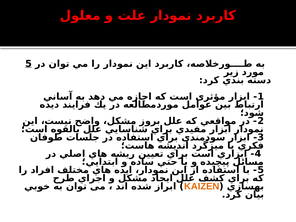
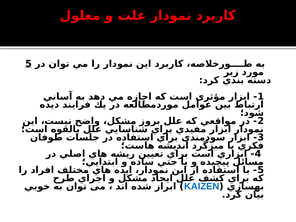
KAIZEN colour: orange -> blue
